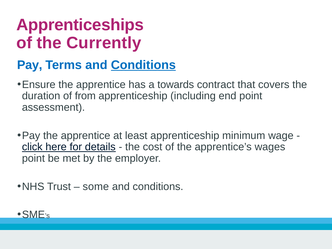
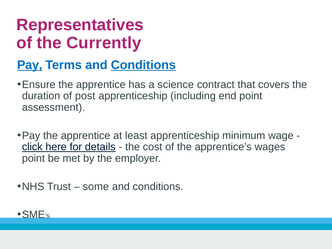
Apprenticeships: Apprenticeships -> Representatives
Pay at (30, 65) underline: none -> present
towards: towards -> science
from: from -> post
